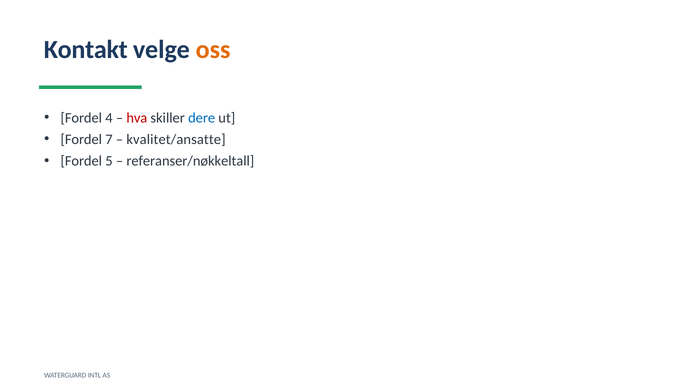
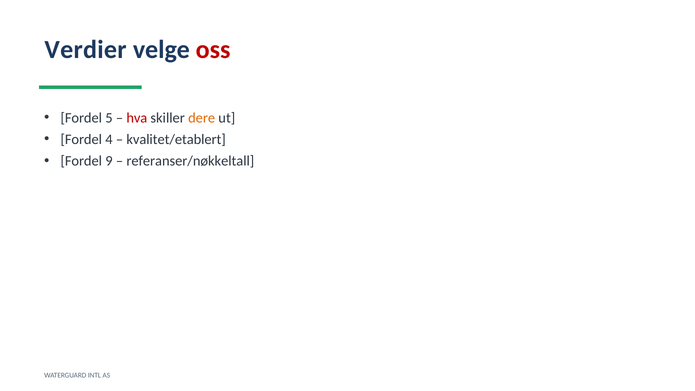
Kontakt: Kontakt -> Verdier
oss colour: orange -> red
4: 4 -> 5
dere colour: blue -> orange
7: 7 -> 4
kvalitet/ansatte: kvalitet/ansatte -> kvalitet/etablert
5: 5 -> 9
